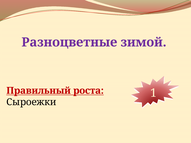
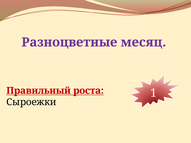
зимой: зимой -> месяц
